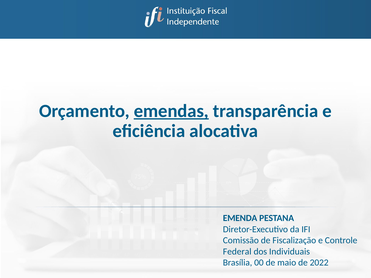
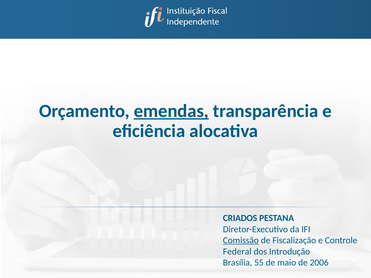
EMENDA: EMENDA -> CRIADOS
Comissão underline: none -> present
Individuais: Individuais -> Introdução
00: 00 -> 55
2022: 2022 -> 2006
